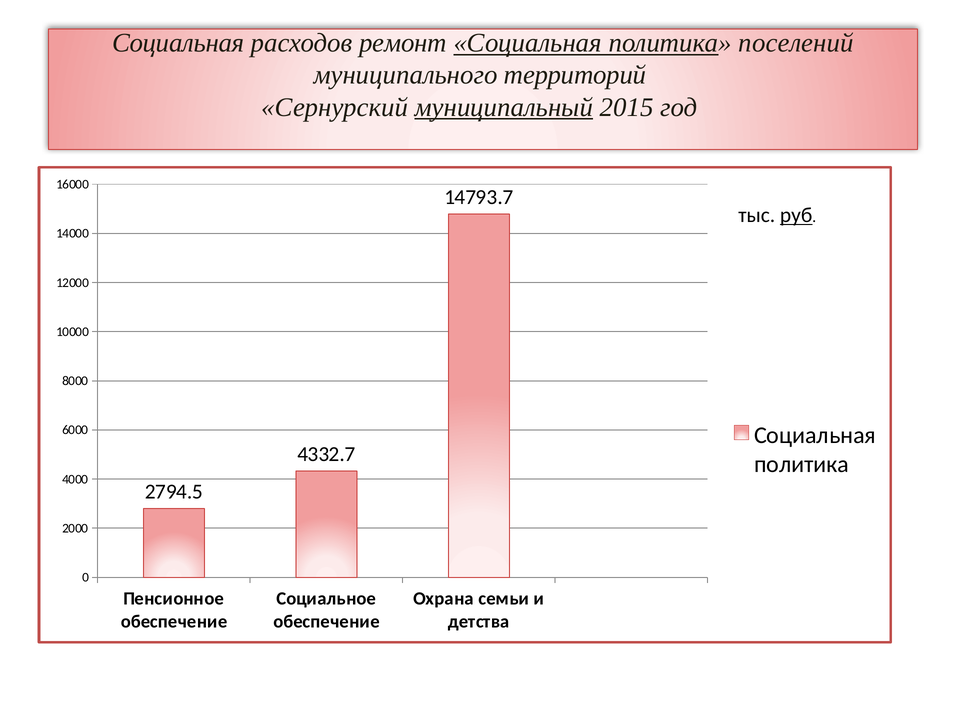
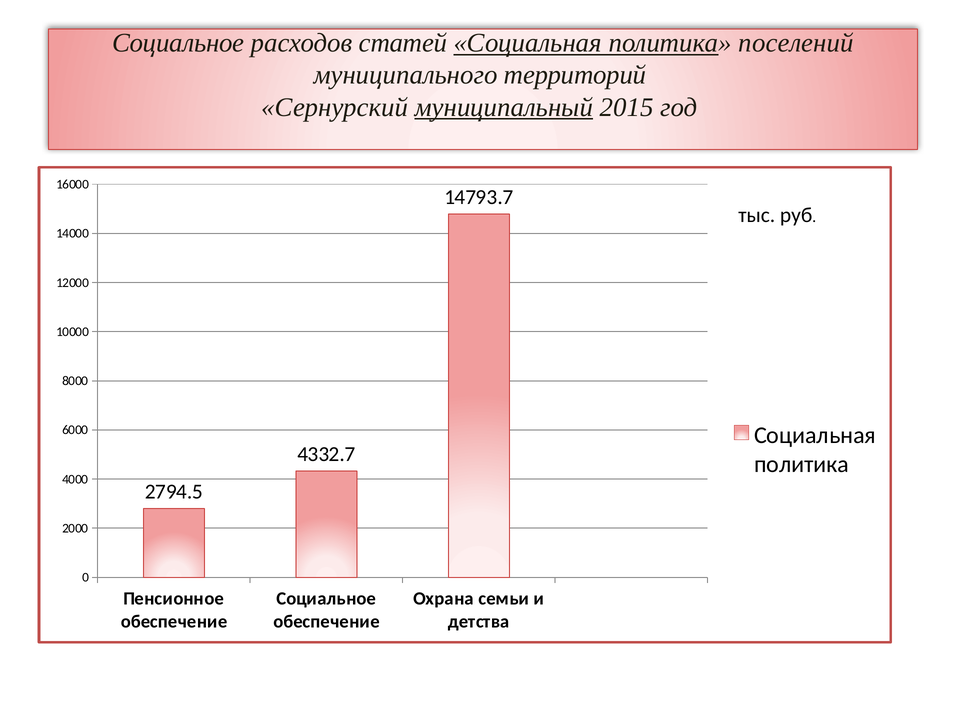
Социальная at (178, 43): Социальная -> Социальное
ремонт: ремонт -> статей
руб underline: present -> none
